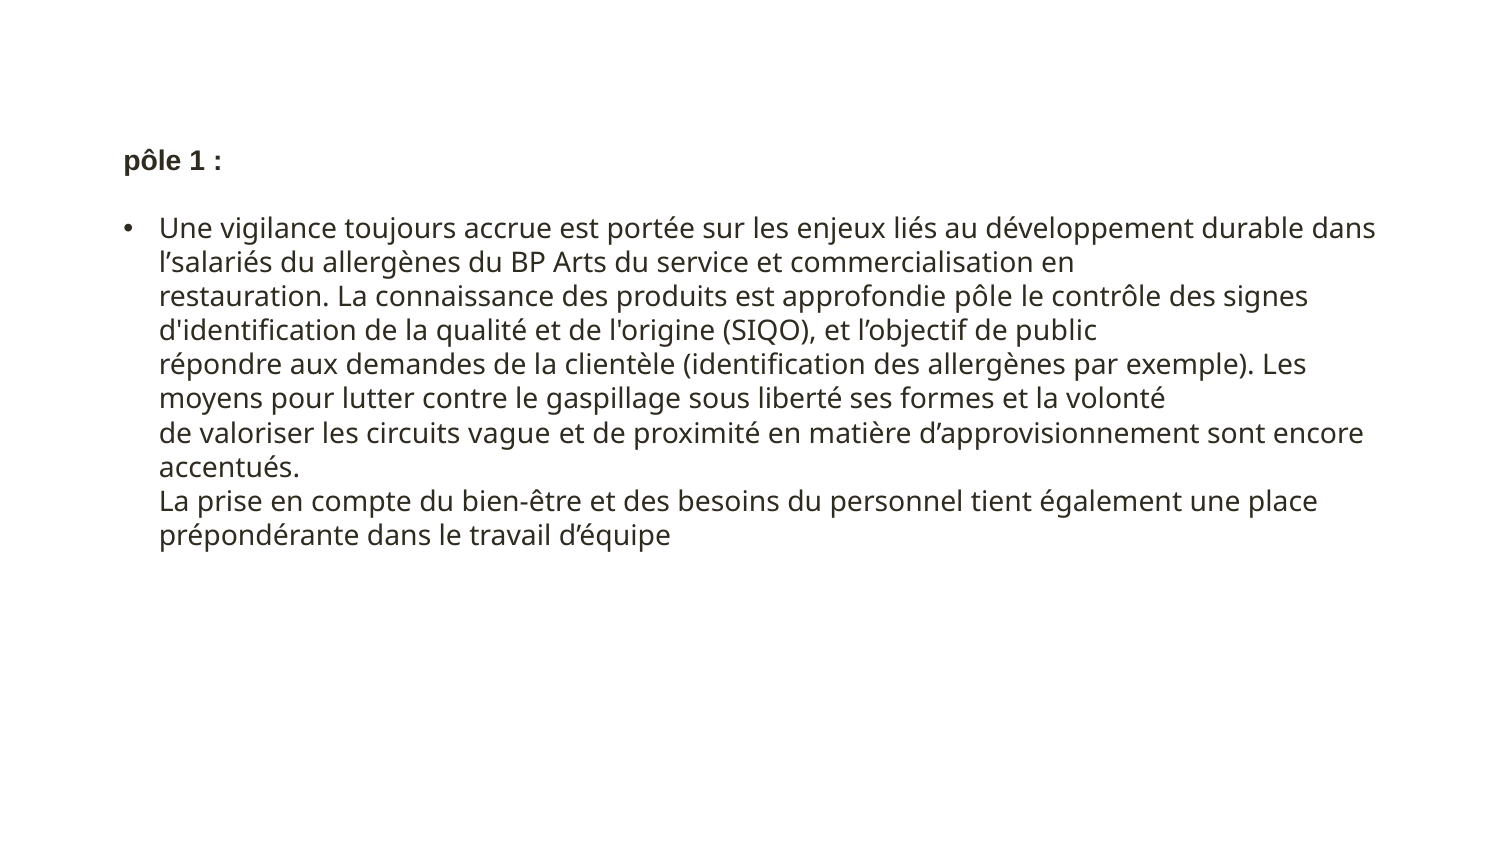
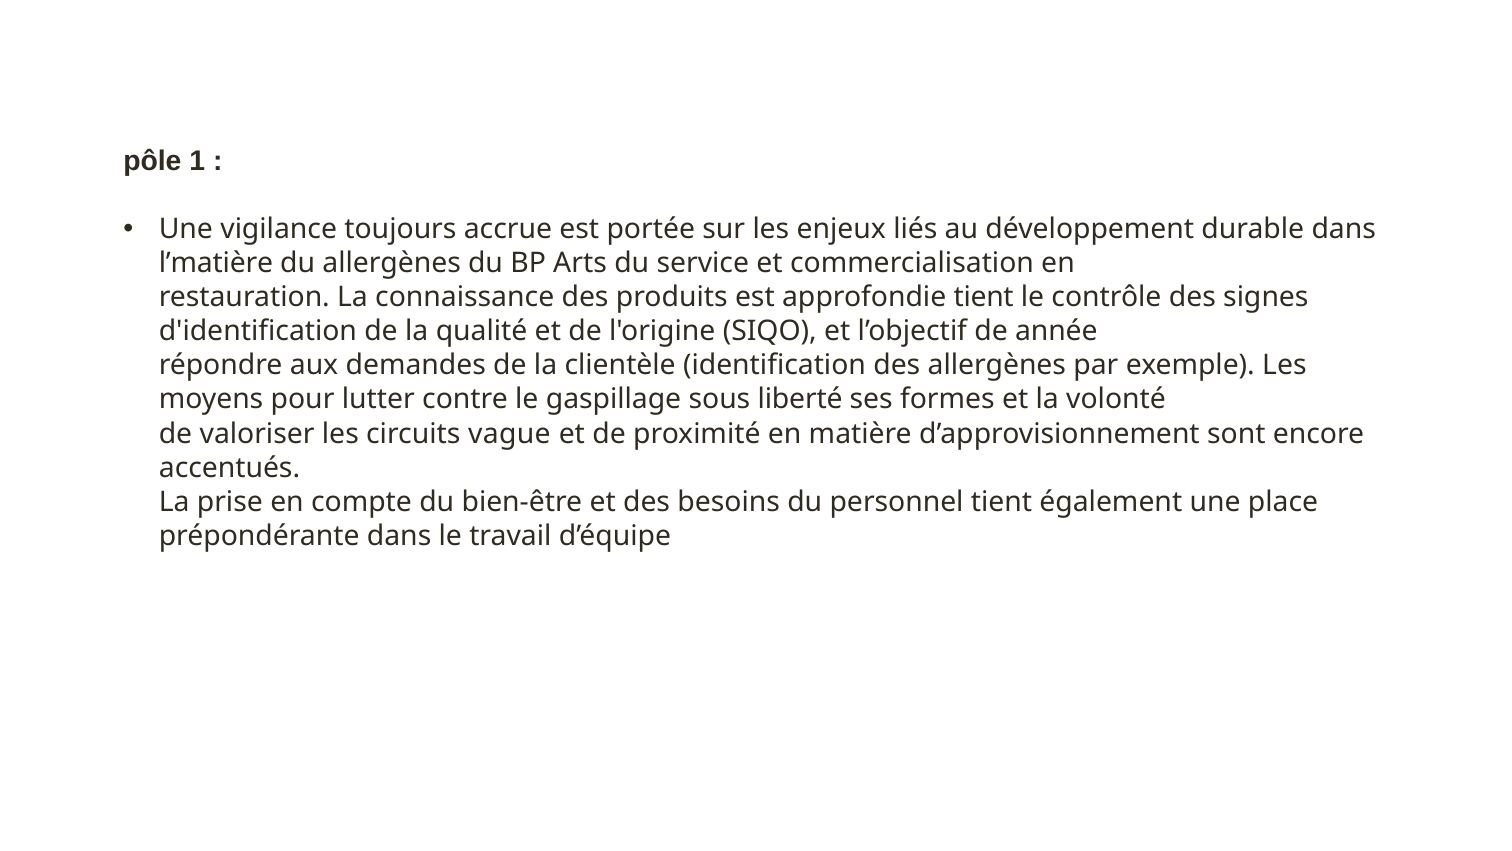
l’salariés: l’salariés -> l’matière
approfondie pôle: pôle -> tient
public: public -> année
